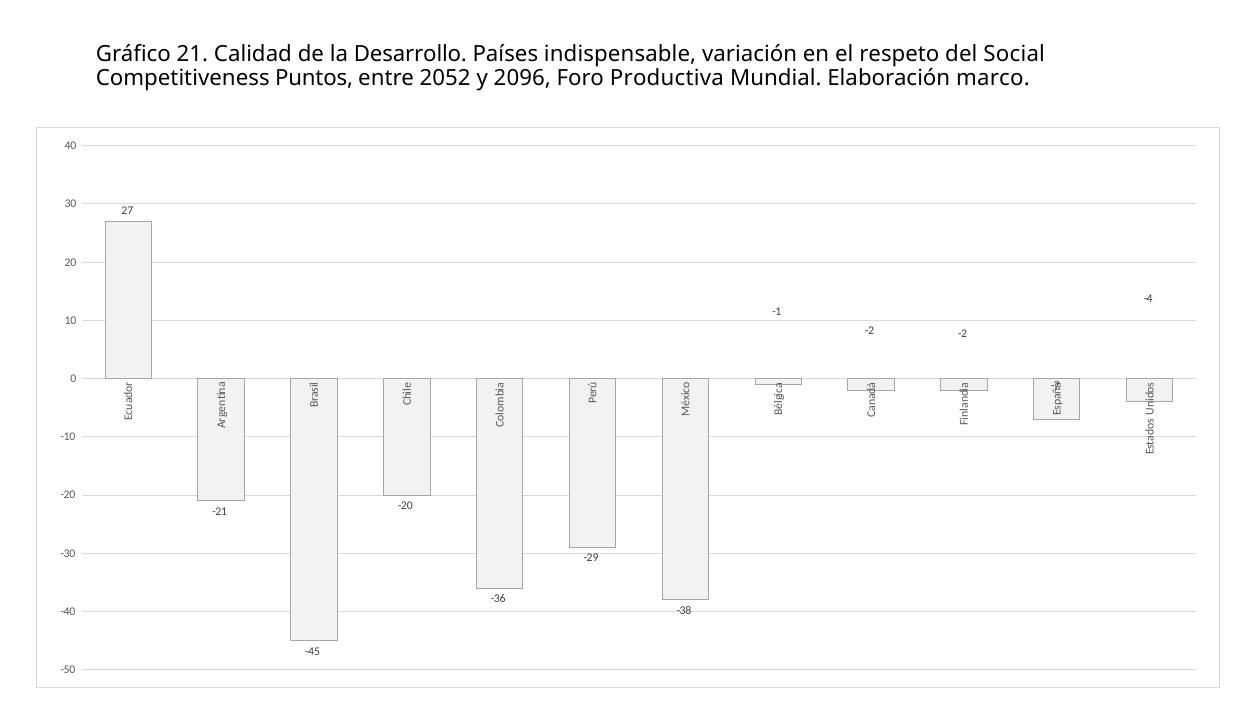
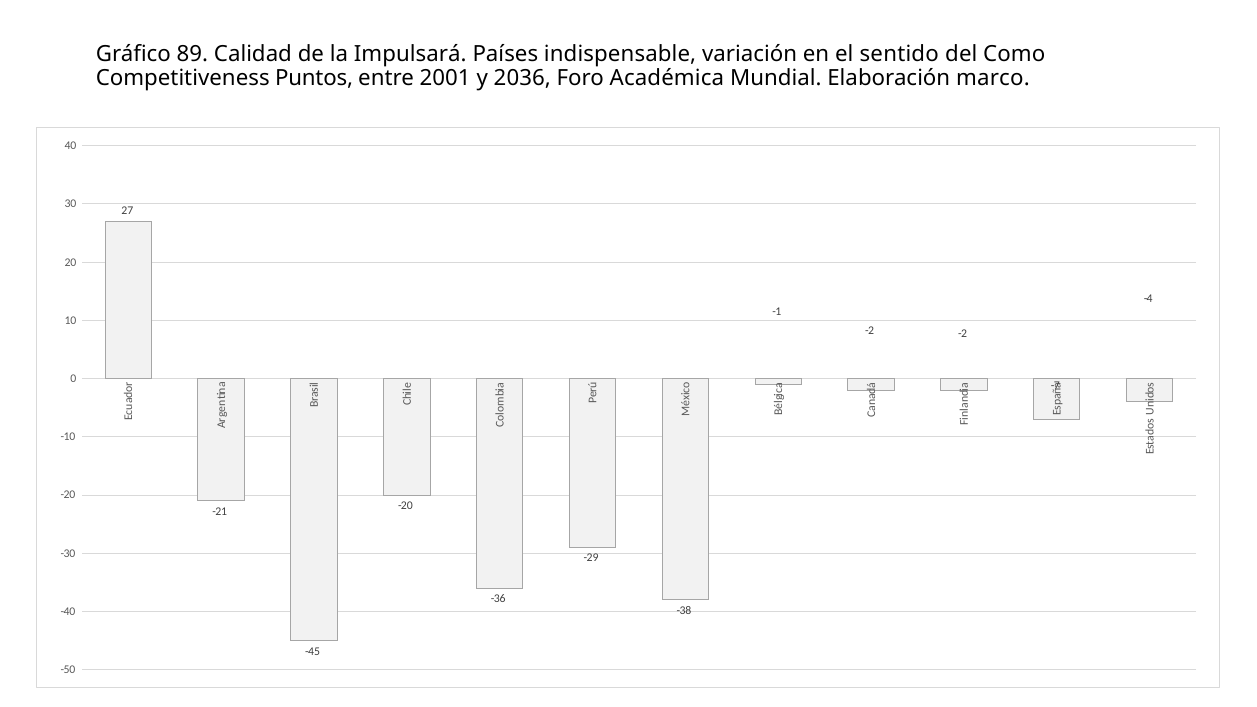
21: 21 -> 89
Desarrollo: Desarrollo -> Impulsará
respeto: respeto -> sentido
Social: Social -> Como
2052: 2052 -> 2001
2096: 2096 -> 2036
Productiva: Productiva -> Académica
